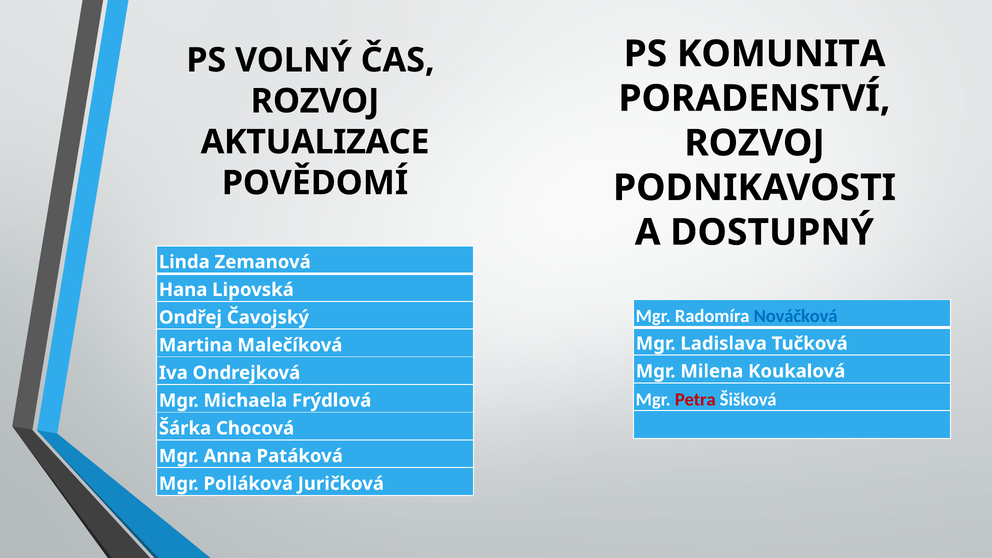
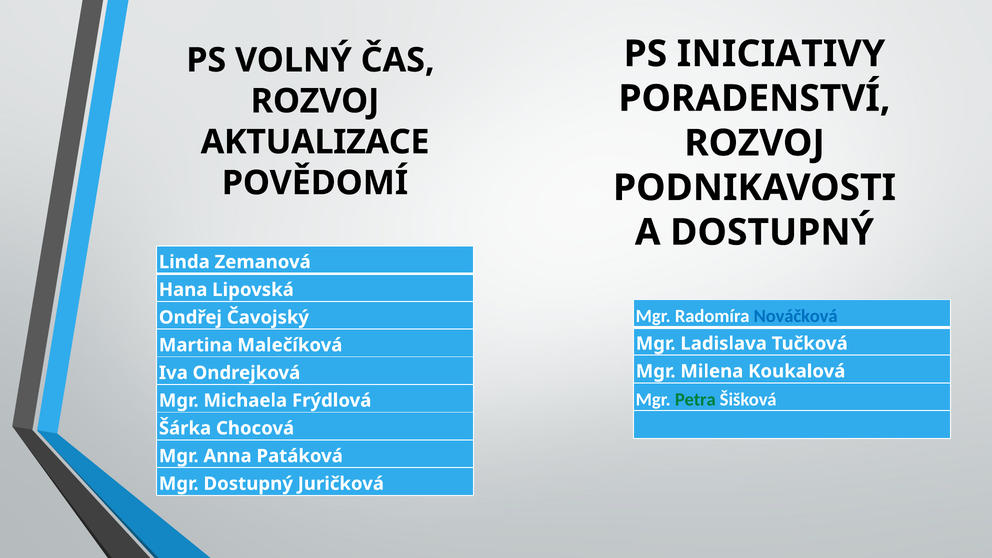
KOMUNITA: KOMUNITA -> INICIATIVY
Petra colour: red -> green
Mgr Polláková: Polláková -> Dostupný
